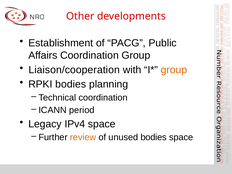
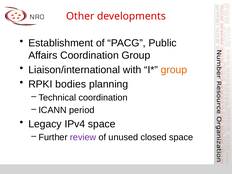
Liaison/cooperation: Liaison/cooperation -> Liaison/international
review colour: orange -> purple
unused bodies: bodies -> closed
